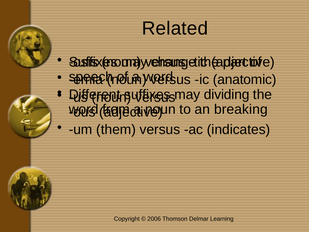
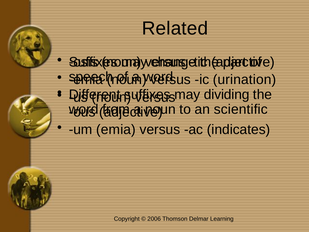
anatomic: anatomic -> urination
breaking: breaking -> scientific
um them: them -> emia
